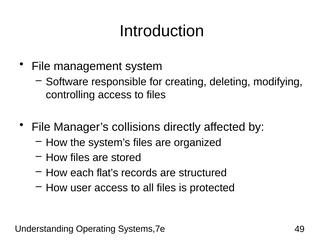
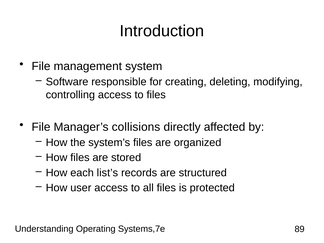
flat’s: flat’s -> list’s
49: 49 -> 89
